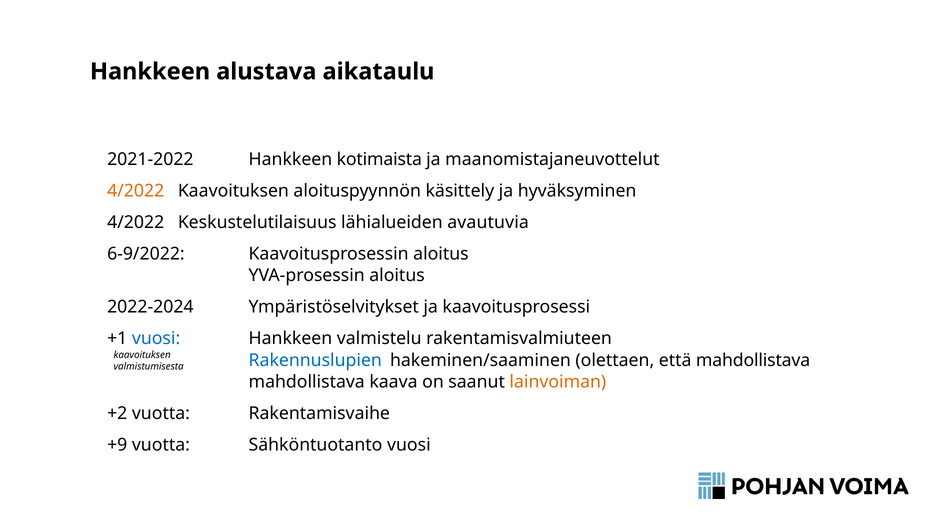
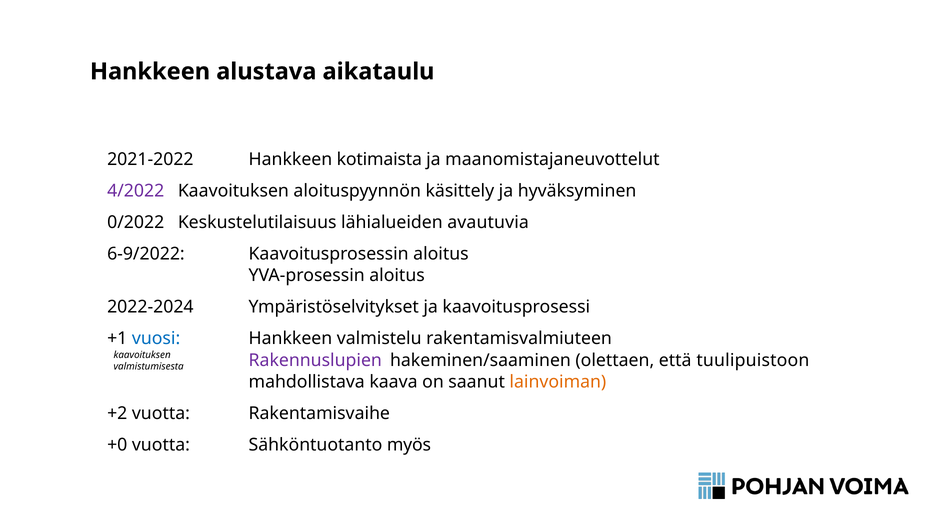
4/2022 at (136, 191) colour: orange -> purple
4/2022 at (136, 222): 4/2022 -> 0/2022
Rakennuslupien colour: blue -> purple
että mahdollistava: mahdollistava -> tuulipuistoon
+9: +9 -> +0
Sähköntuotanto vuosi: vuosi -> myös
